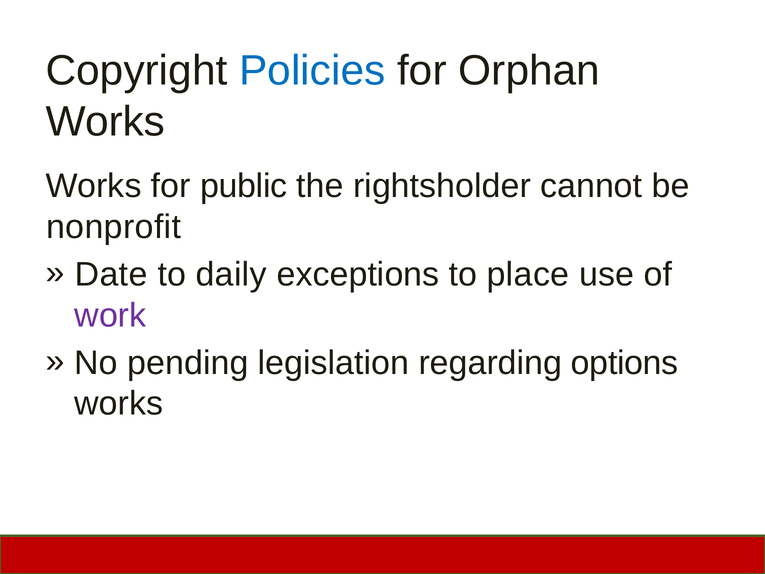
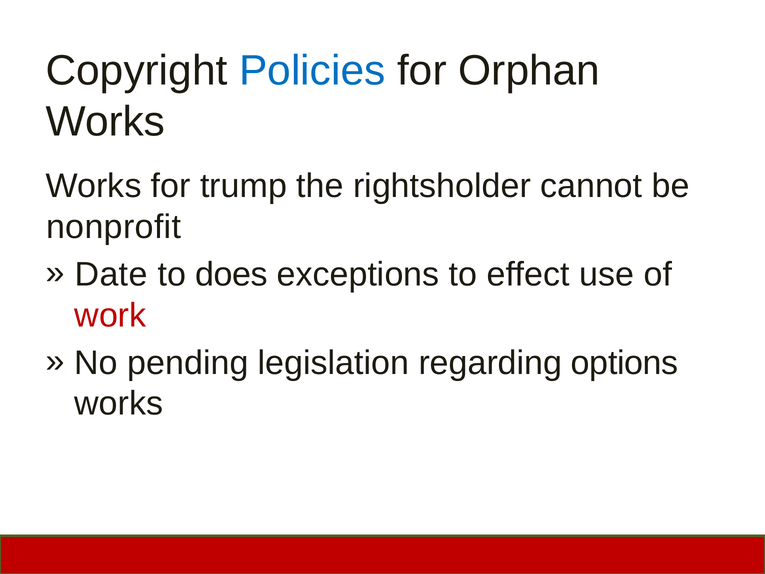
public: public -> trump
daily: daily -> does
place: place -> effect
work colour: purple -> red
